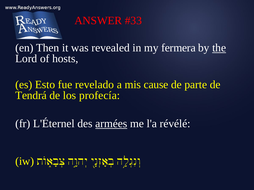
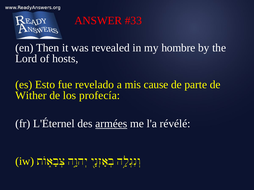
fermera: fermera -> hombre
the underline: present -> none
Tendrá: Tendrá -> Wither
